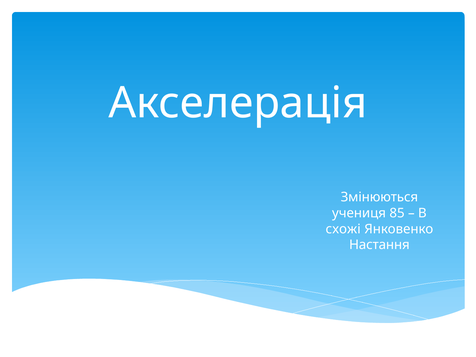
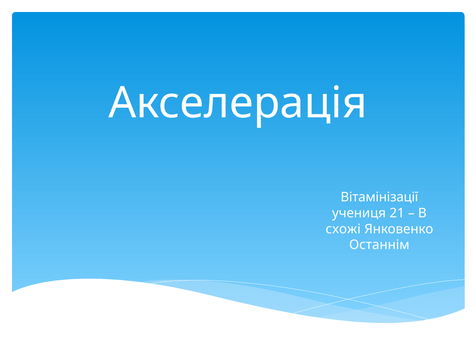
Змінюються: Змінюються -> Вітамінізації
85: 85 -> 21
Настання: Настання -> Останнім
